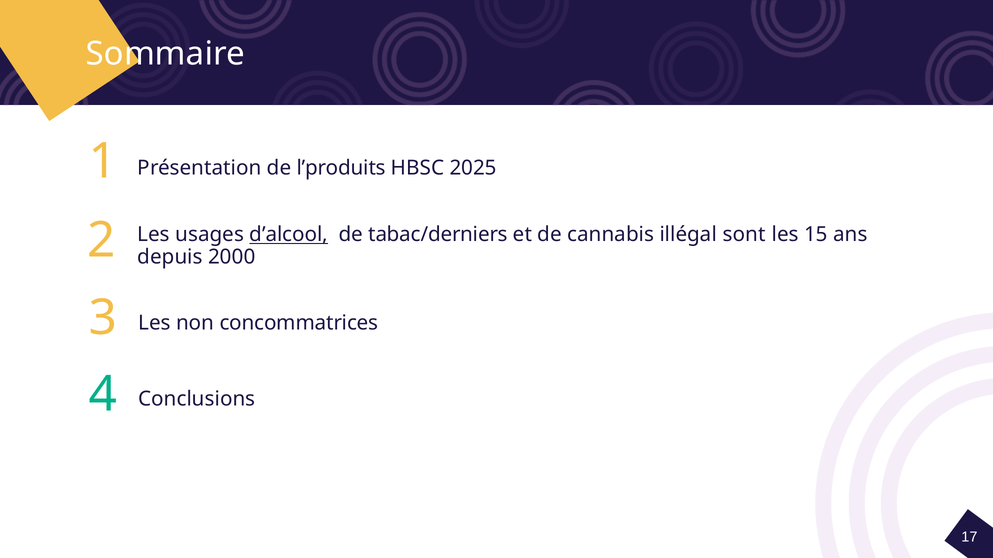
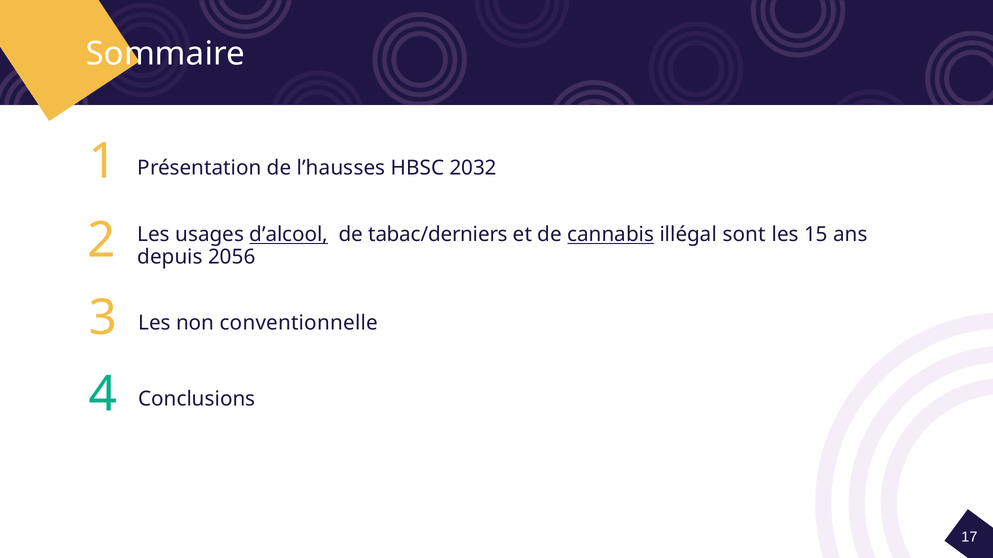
l’produits: l’produits -> l’hausses
2025: 2025 -> 2032
cannabis underline: none -> present
2000: 2000 -> 2056
concommatrices: concommatrices -> conventionnelle
